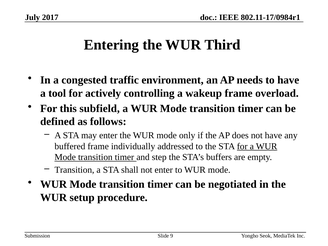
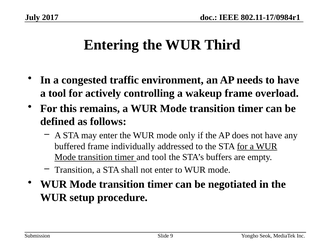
subfield: subfield -> remains
and step: step -> tool
